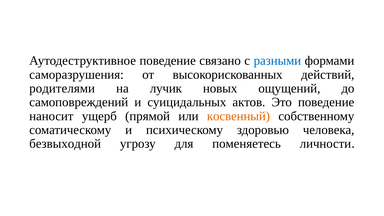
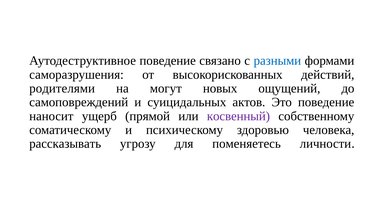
лучик: лучик -> могут
косвенный colour: orange -> purple
безвыходной: безвыходной -> рассказывать
